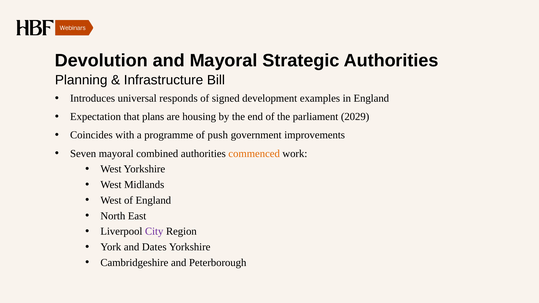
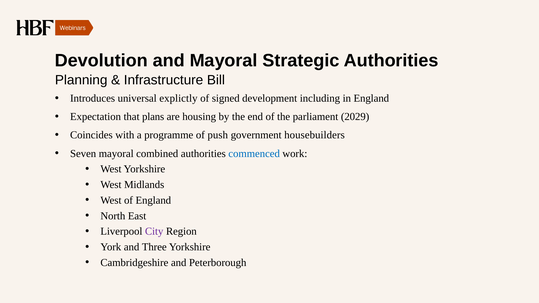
responds: responds -> explictly
examples: examples -> including
improvements: improvements -> housebuilders
commenced colour: orange -> blue
Dates: Dates -> Three
